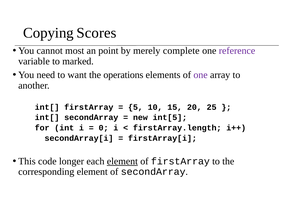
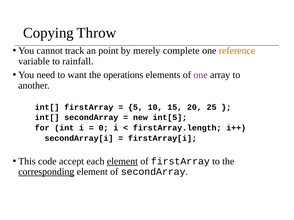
Scores: Scores -> Throw
most: most -> track
reference colour: purple -> orange
marked: marked -> rainfall
longer: longer -> accept
corresponding underline: none -> present
